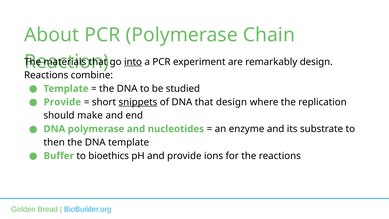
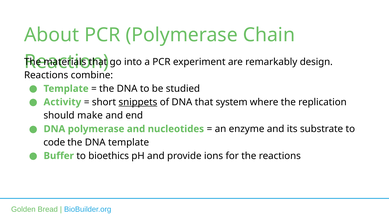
into underline: present -> none
Provide at (62, 102): Provide -> Activity
that design: design -> system
then: then -> code
